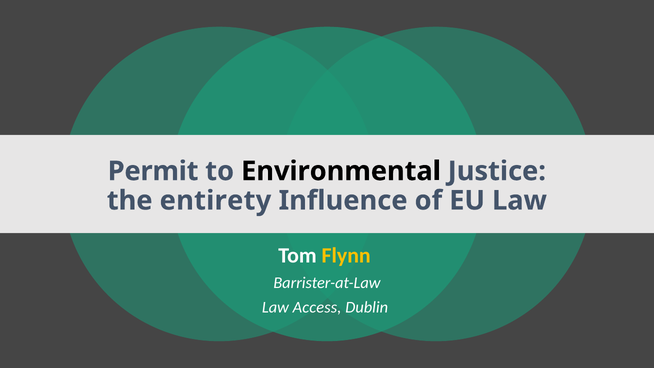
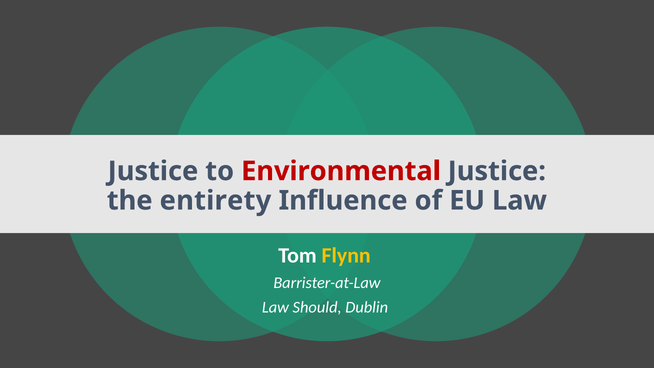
Permit at (153, 171): Permit -> Justice
Environmental colour: black -> red
Access: Access -> Should
